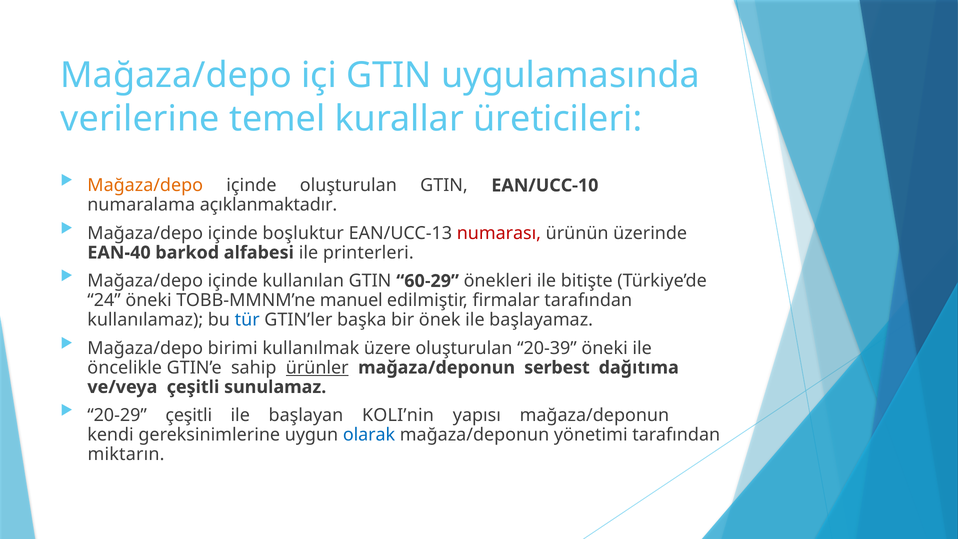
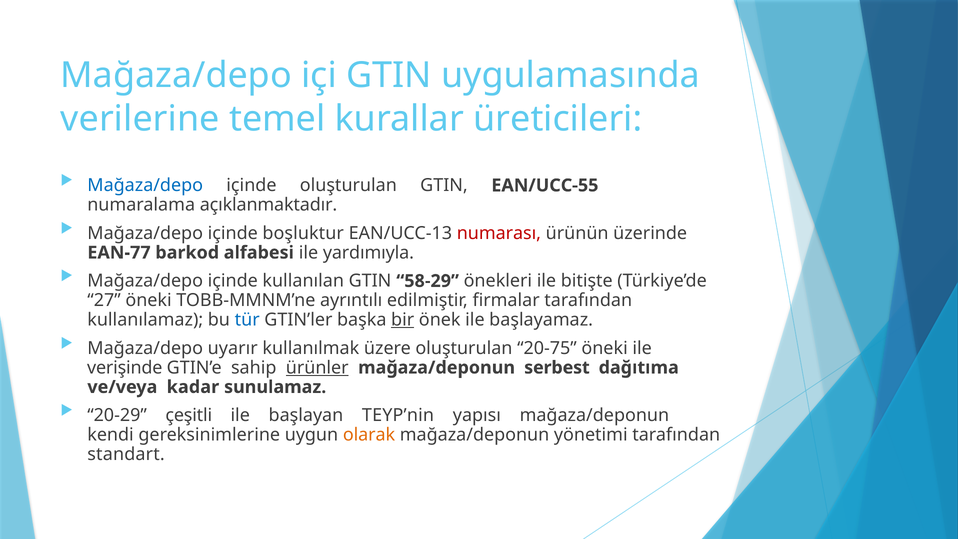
Mağaza/depo at (145, 185) colour: orange -> blue
EAN/UCC-10: EAN/UCC-10 -> EAN/UCC-55
EAN-40: EAN-40 -> EAN-77
printerleri: printerleri -> yardımıyla
60-29: 60-29 -> 58-29
24: 24 -> 27
manuel: manuel -> ayrıntılı
bir underline: none -> present
birimi: birimi -> uyarır
20-39: 20-39 -> 20-75
öncelikle: öncelikle -> verişinde
ve/veya çeşitli: çeşitli -> kadar
KOLI’nin: KOLI’nin -> TEYP’nin
olarak colour: blue -> orange
miktarın: miktarın -> standart
